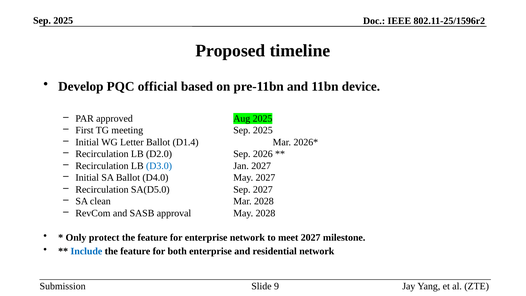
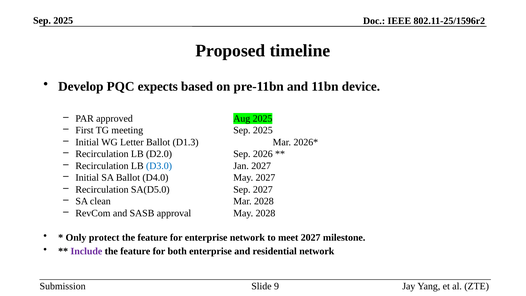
official: official -> expects
D1.4: D1.4 -> D1.3
Include colour: blue -> purple
